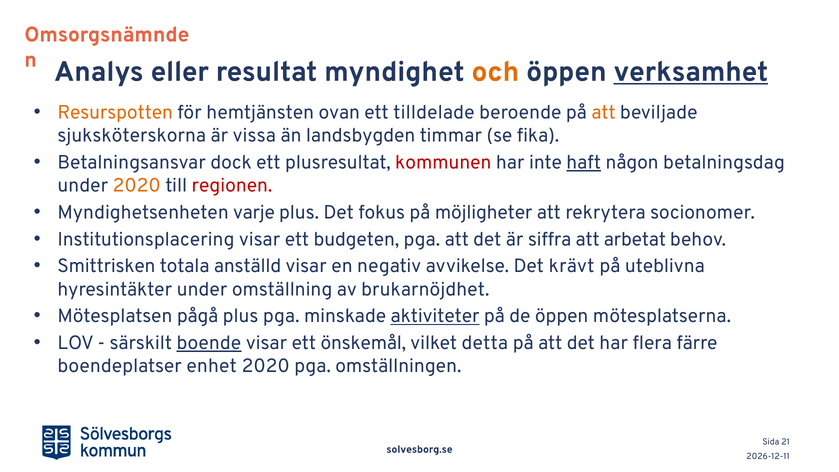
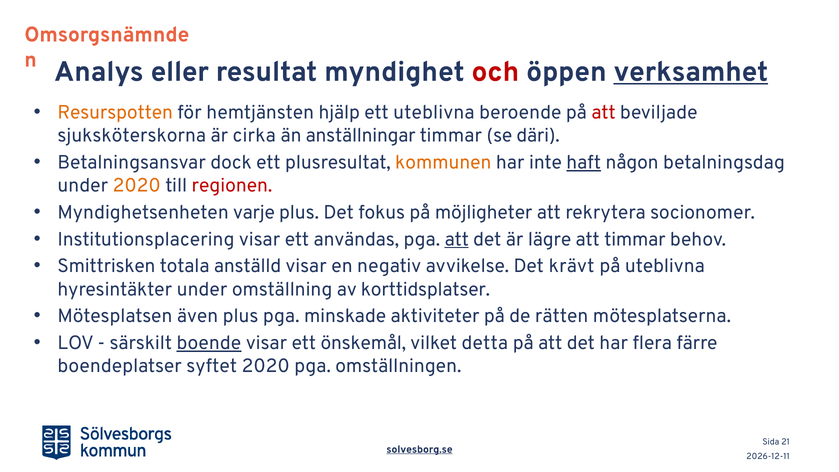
och colour: orange -> red
ovan: ovan -> hjälp
ett tilldelade: tilldelade -> uteblivna
att at (604, 113) colour: orange -> red
vissa: vissa -> cirka
landsbygden: landsbygden -> anställningar
fika: fika -> däri
kommunen colour: red -> orange
budgeten: budgeten -> användas
att at (457, 239) underline: none -> present
siffra: siffra -> lägre
att arbetat: arbetat -> timmar
brukarnöjdhet: brukarnöjdhet -> korttidsplatser
pågå: pågå -> även
aktiviteter underline: present -> none
de öppen: öppen -> rätten
enhet: enhet -> syftet
solvesborg.se underline: none -> present
